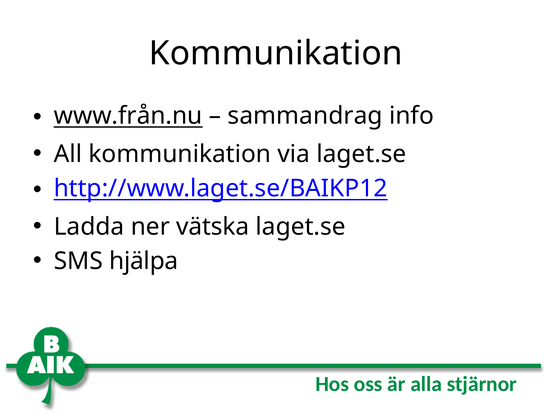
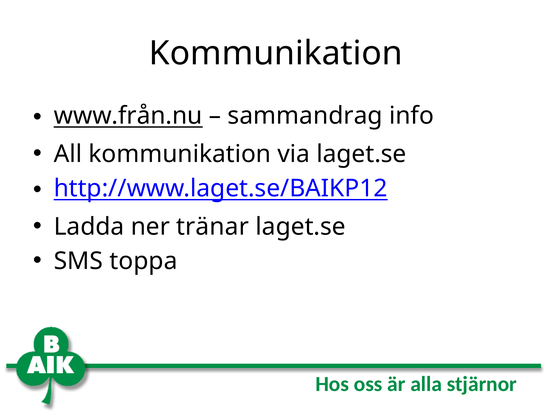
vätska: vätska -> tränar
hjälpa: hjälpa -> toppa
